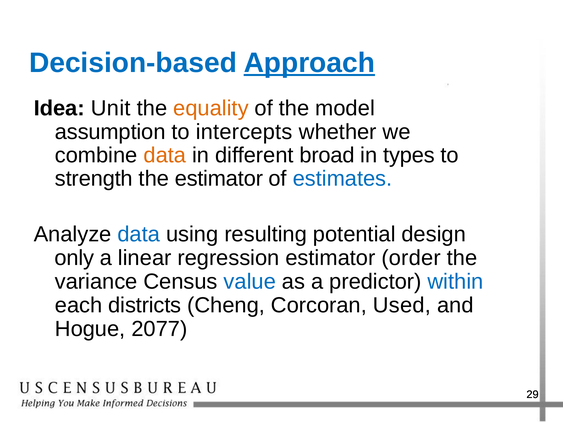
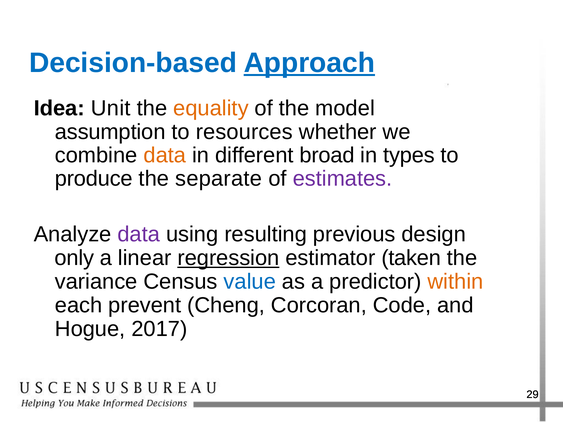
intercepts: intercepts -> resources
strength: strength -> produce
the estimator: estimator -> separate
estimates colour: blue -> purple
data at (139, 235) colour: blue -> purple
potential: potential -> previous
regression underline: none -> present
order: order -> taken
within colour: blue -> orange
districts: districts -> prevent
Used: Used -> Code
2077: 2077 -> 2017
